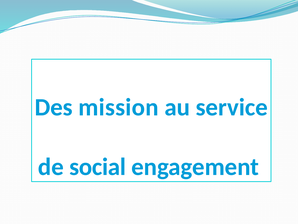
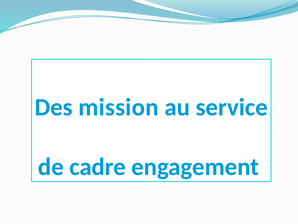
social: social -> cadre
